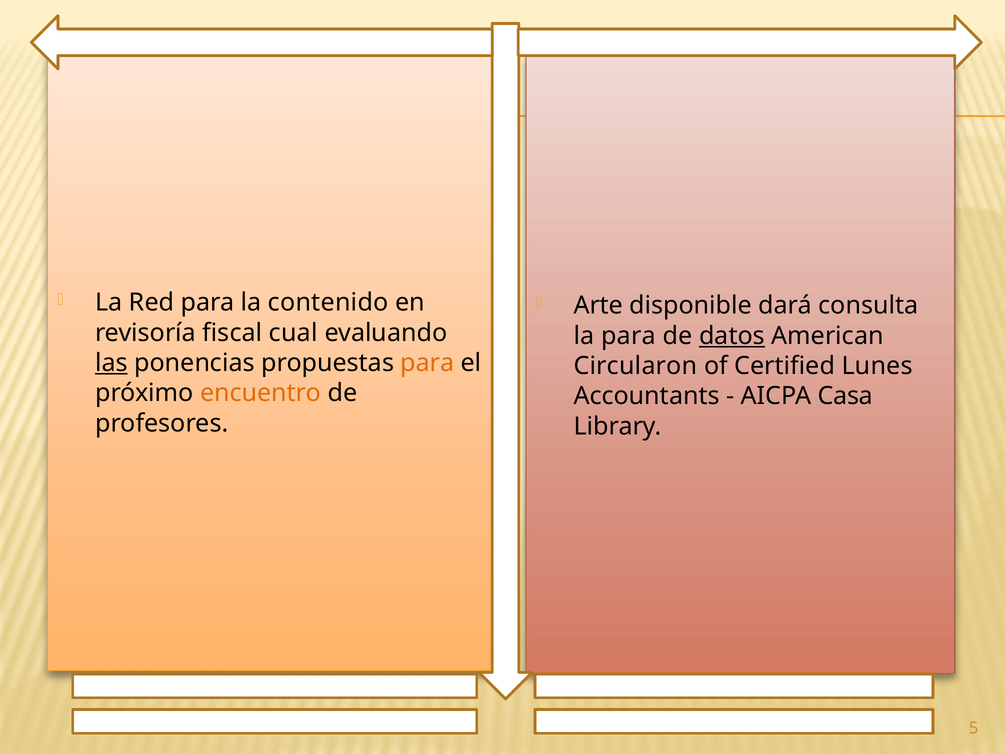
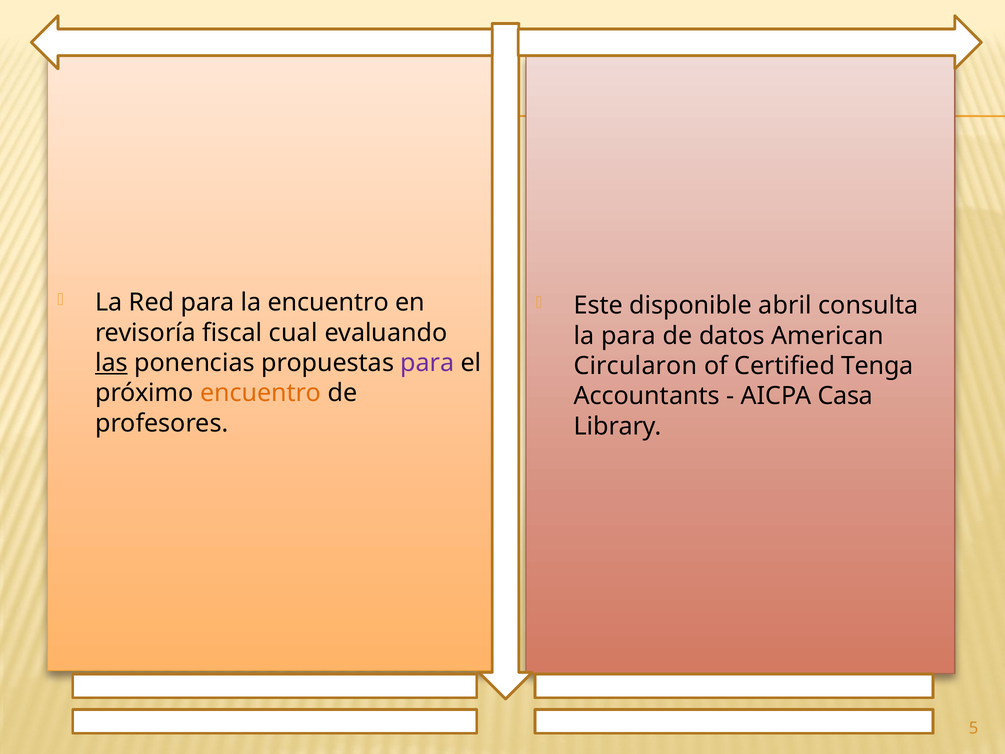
la contenido: contenido -> encuentro
Arte: Arte -> Este
dará: dará -> abril
datos underline: present -> none
para at (427, 363) colour: orange -> purple
Lunes: Lunes -> Tenga
